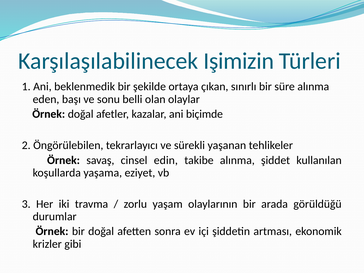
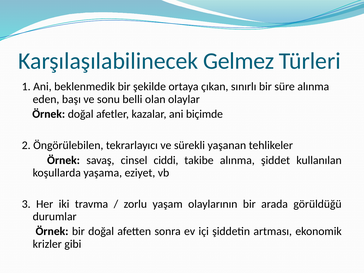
Işimizin: Işimizin -> Gelmez
edin: edin -> ciddi
